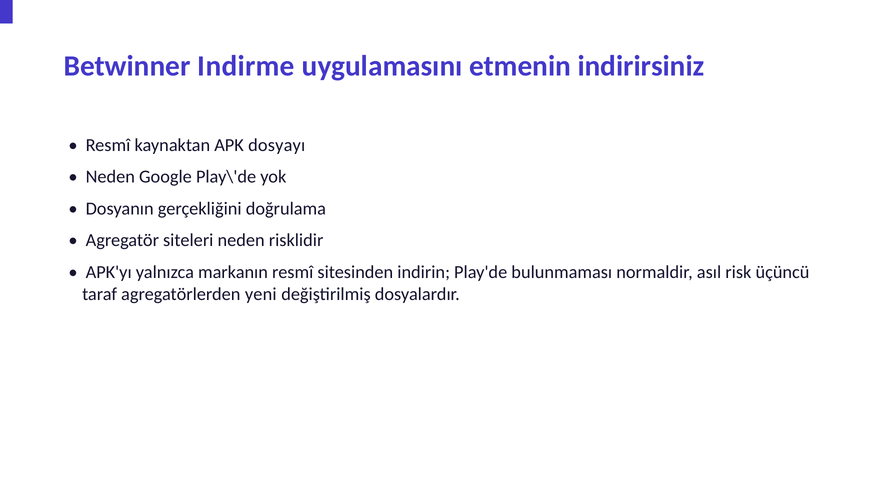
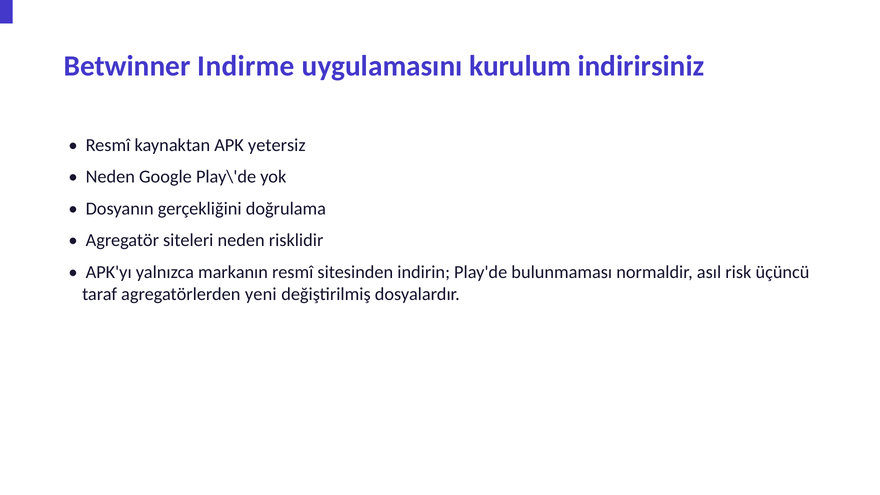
etmenin: etmenin -> kurulum
dosyayı: dosyayı -> yetersiz
